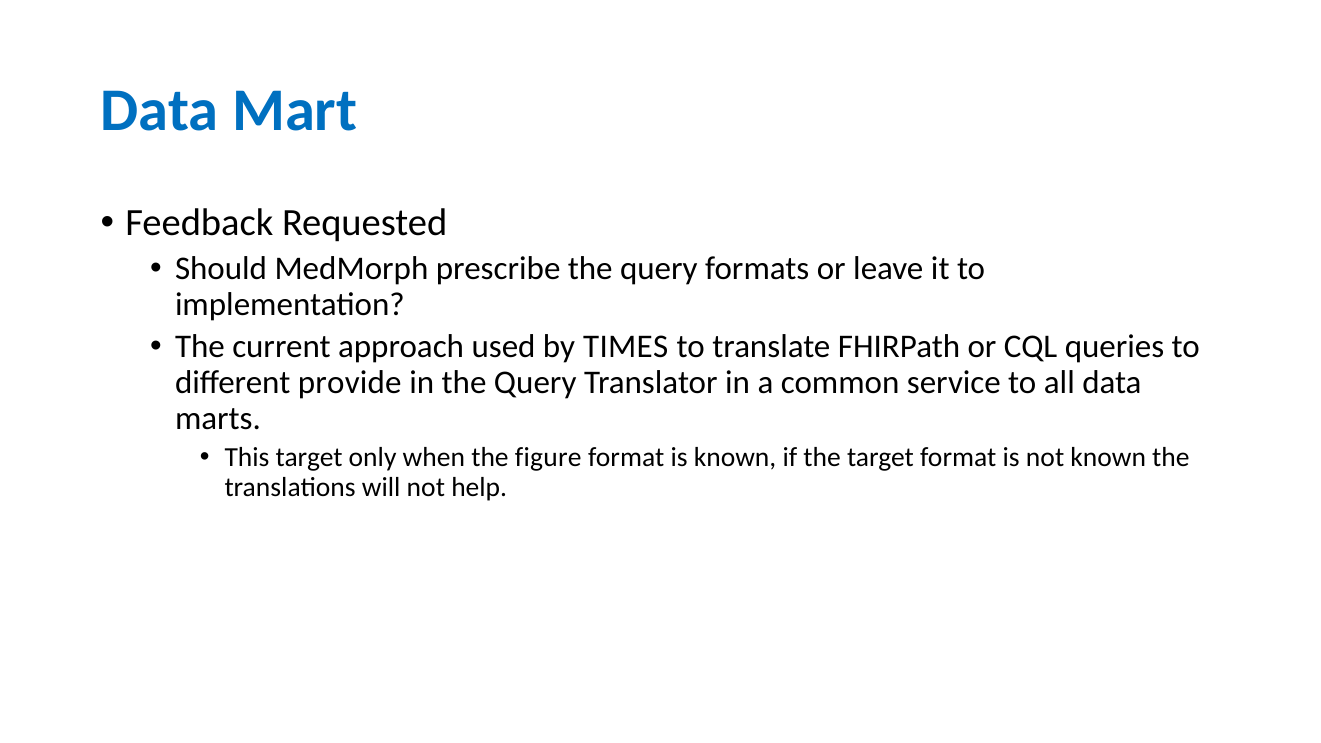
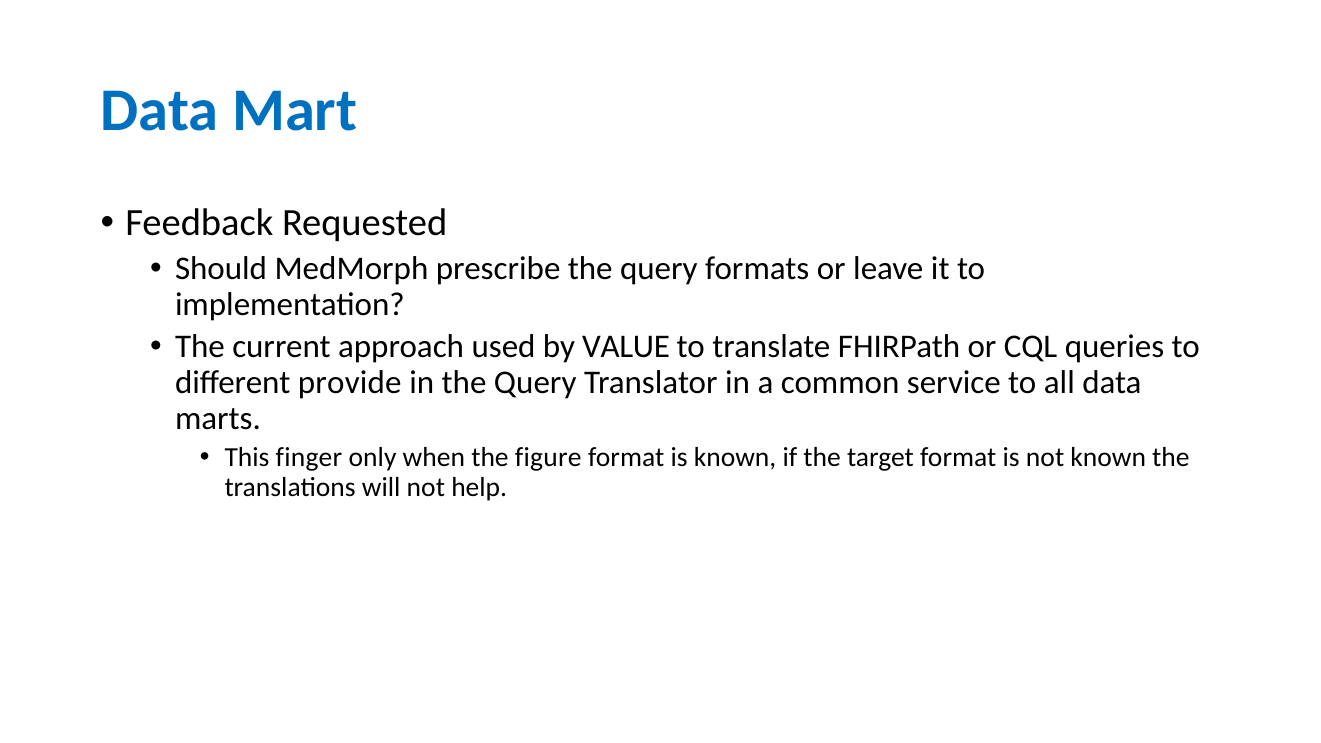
TIMES: TIMES -> VALUE
This target: target -> finger
